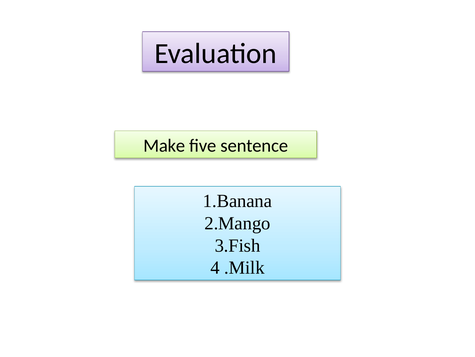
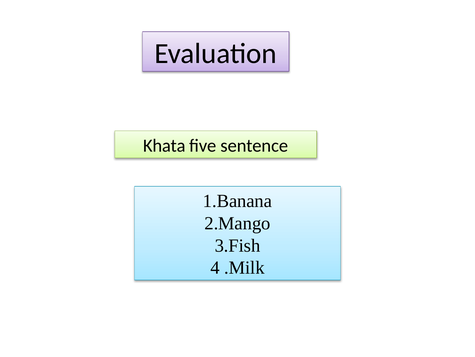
Make: Make -> Khata
